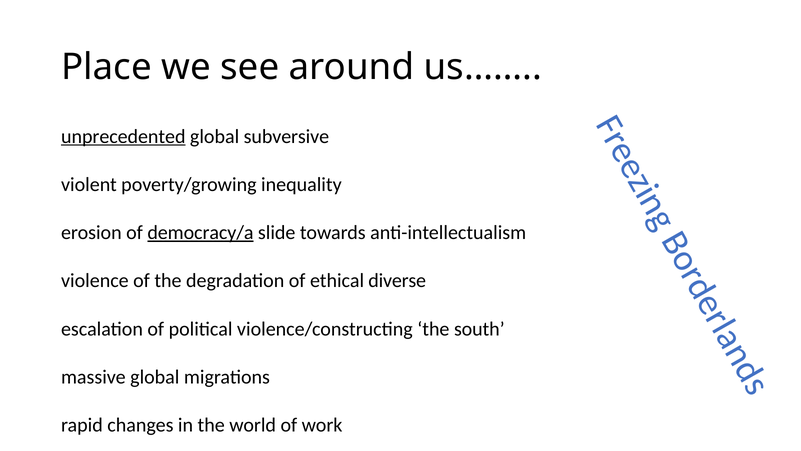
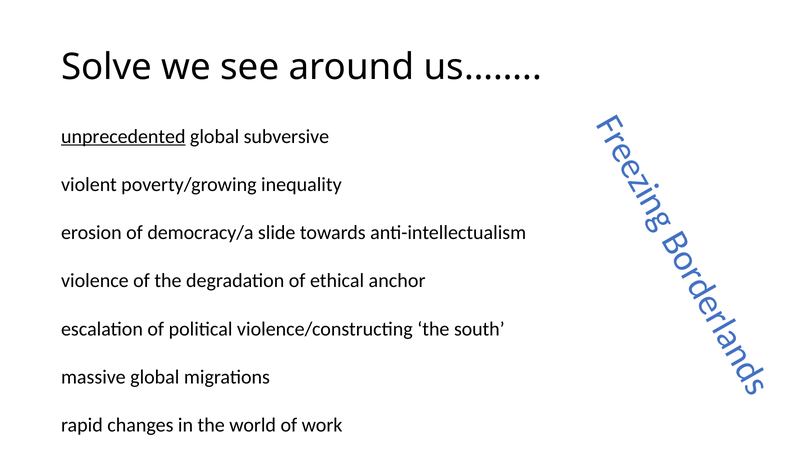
Place: Place -> Solve
democracy/a underline: present -> none
diverse: diverse -> anchor
